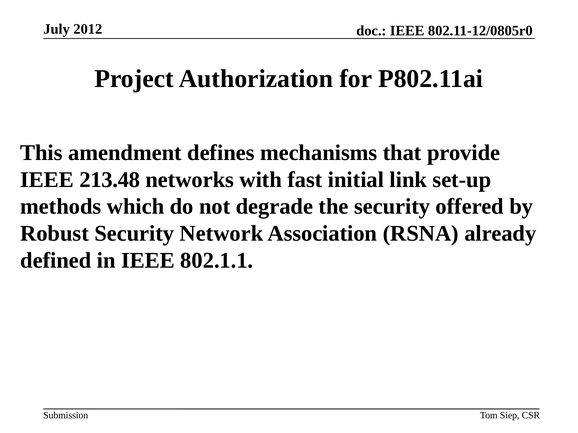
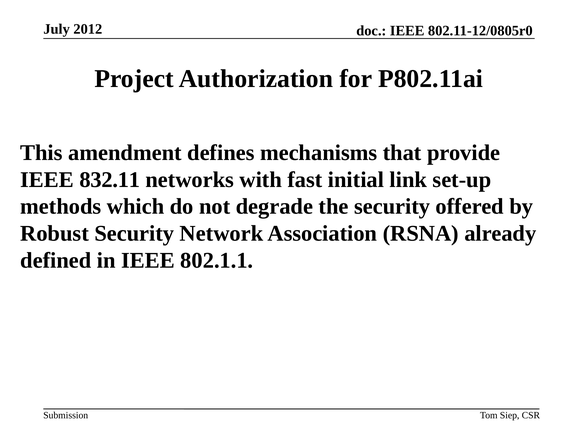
213.48: 213.48 -> 832.11
